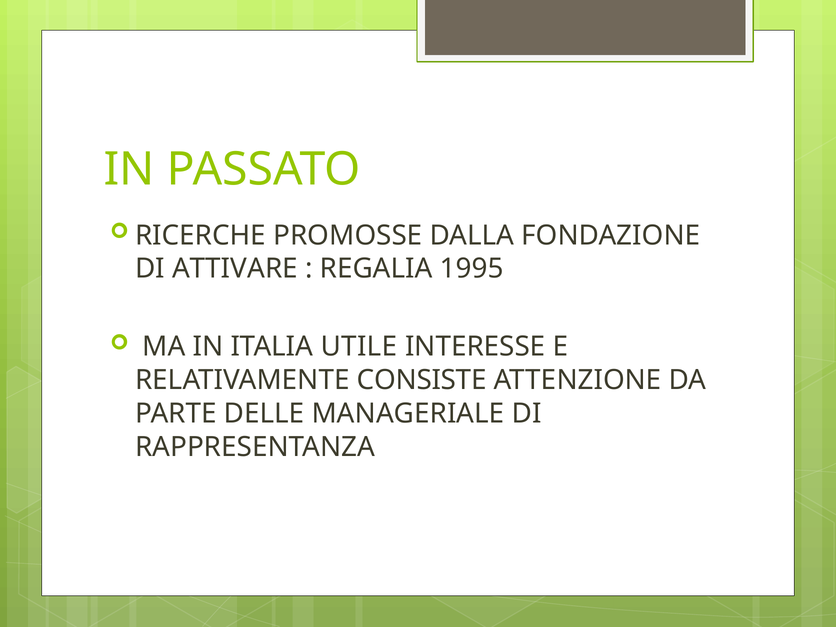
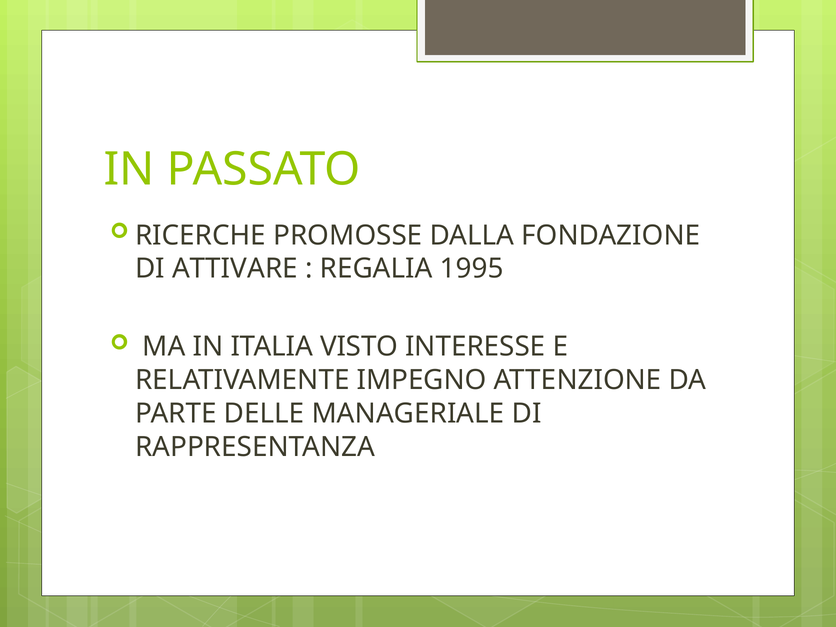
UTILE: UTILE -> VISTO
CONSISTE: CONSISTE -> IMPEGNO
